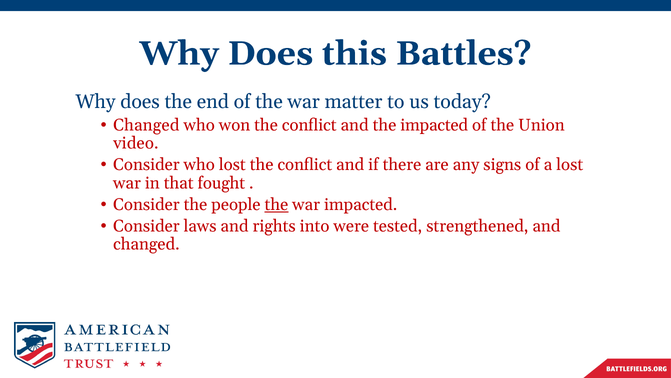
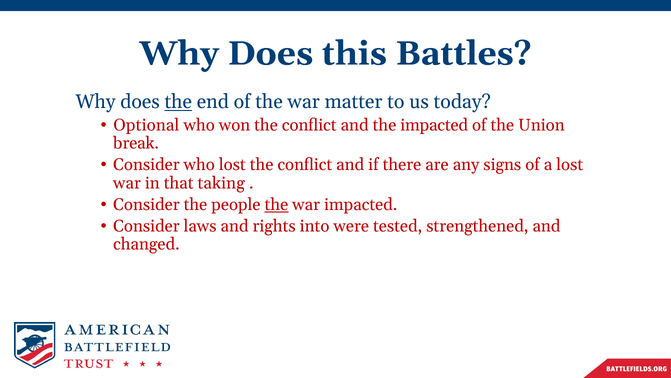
the at (178, 102) underline: none -> present
Changed at (146, 125): Changed -> Optional
video: video -> break
fought: fought -> taking
